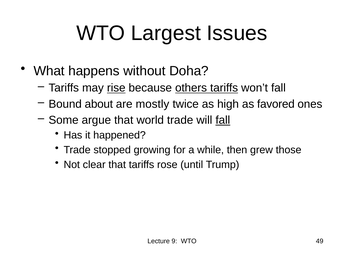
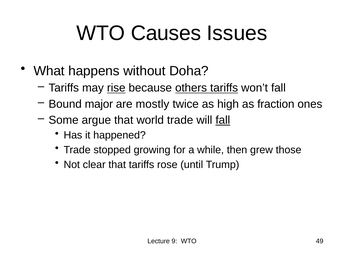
Largest: Largest -> Causes
about: about -> major
favored: favored -> fraction
